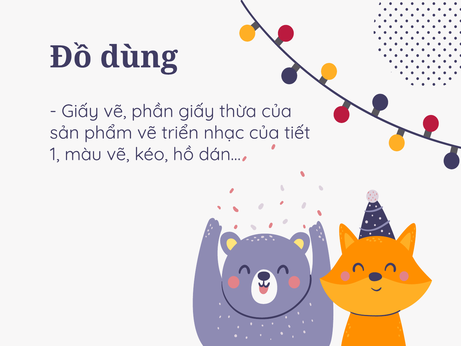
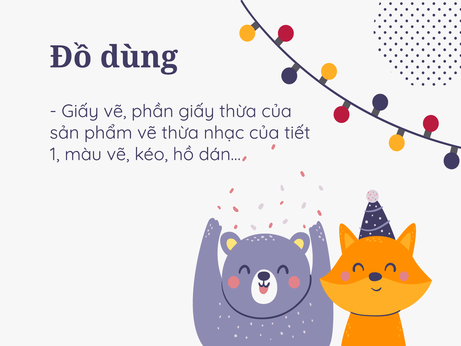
vẽ triển: triển -> thừa
